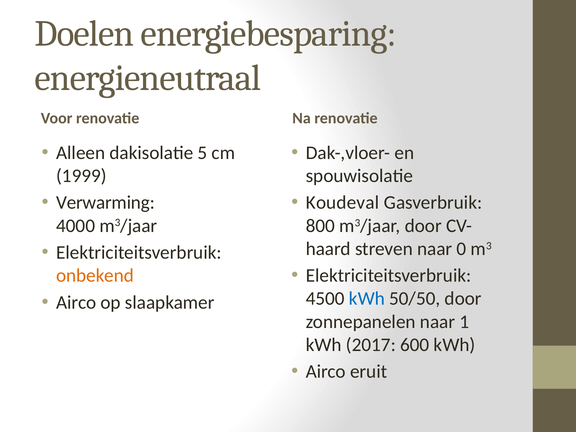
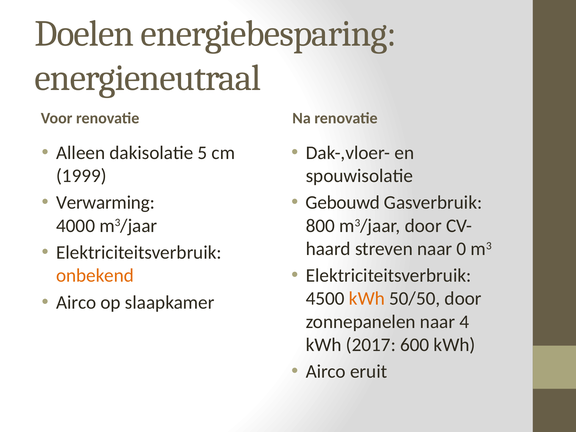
Koudeval: Koudeval -> Gebouwd
kWh at (367, 299) colour: blue -> orange
1: 1 -> 4
